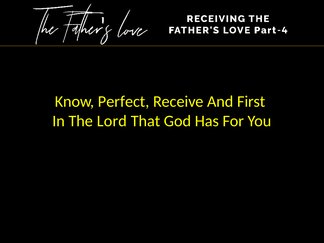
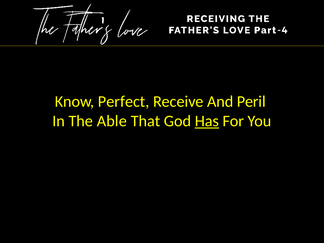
First: First -> Peril
Lord: Lord -> Able
Has underline: none -> present
